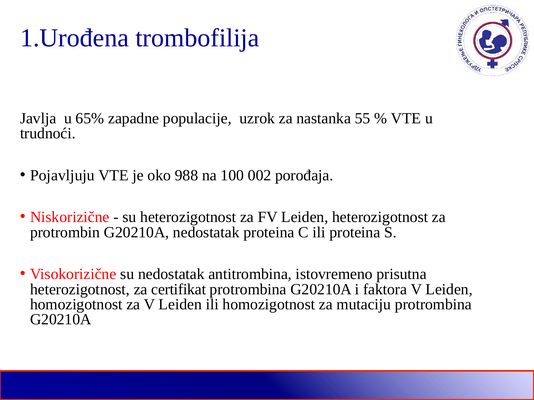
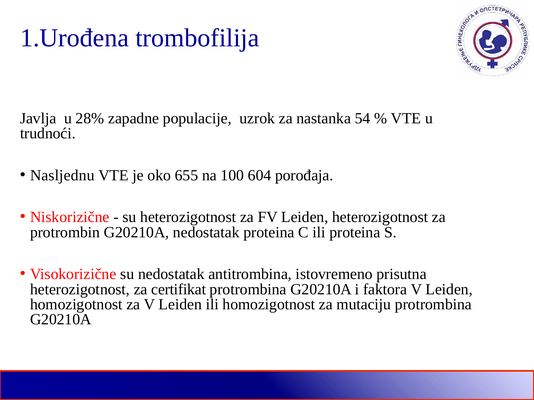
65%: 65% -> 28%
55: 55 -> 54
Pojavljuju: Pojavljuju -> Nasljednu
988: 988 -> 655
002: 002 -> 604
